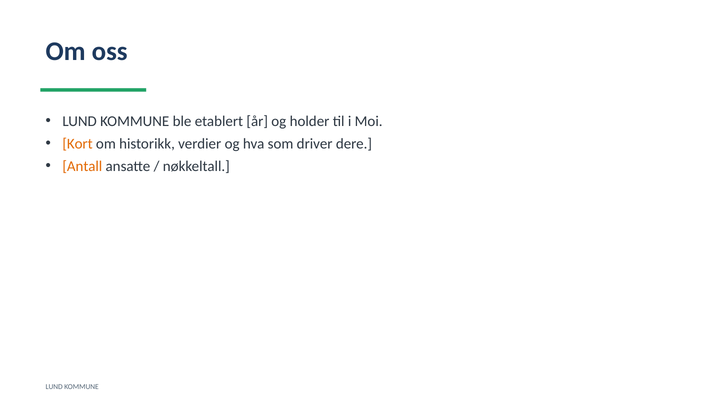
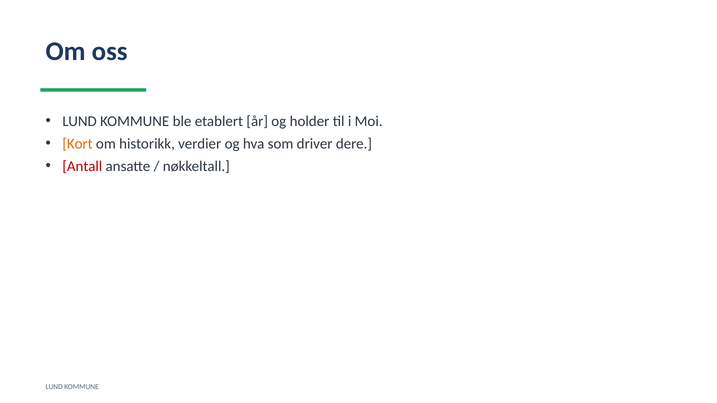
Antall colour: orange -> red
